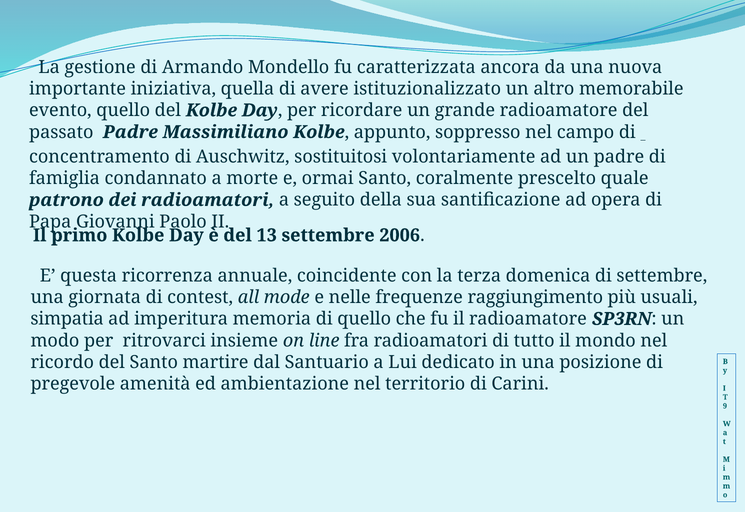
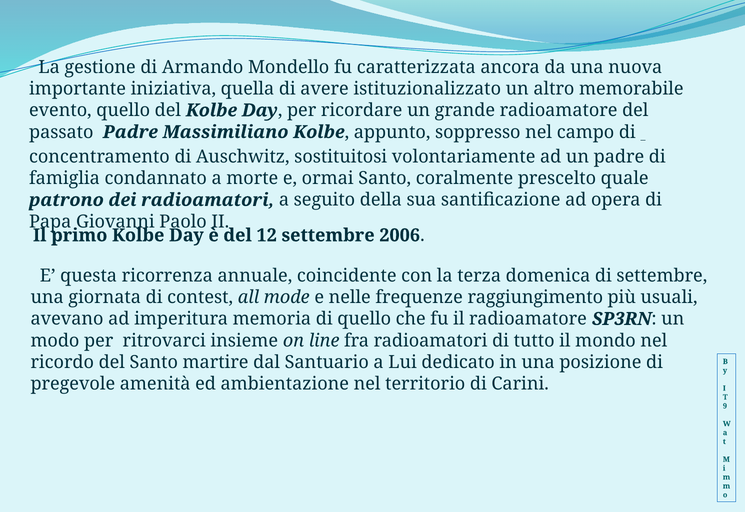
13: 13 -> 12
simpatia: simpatia -> avevano
